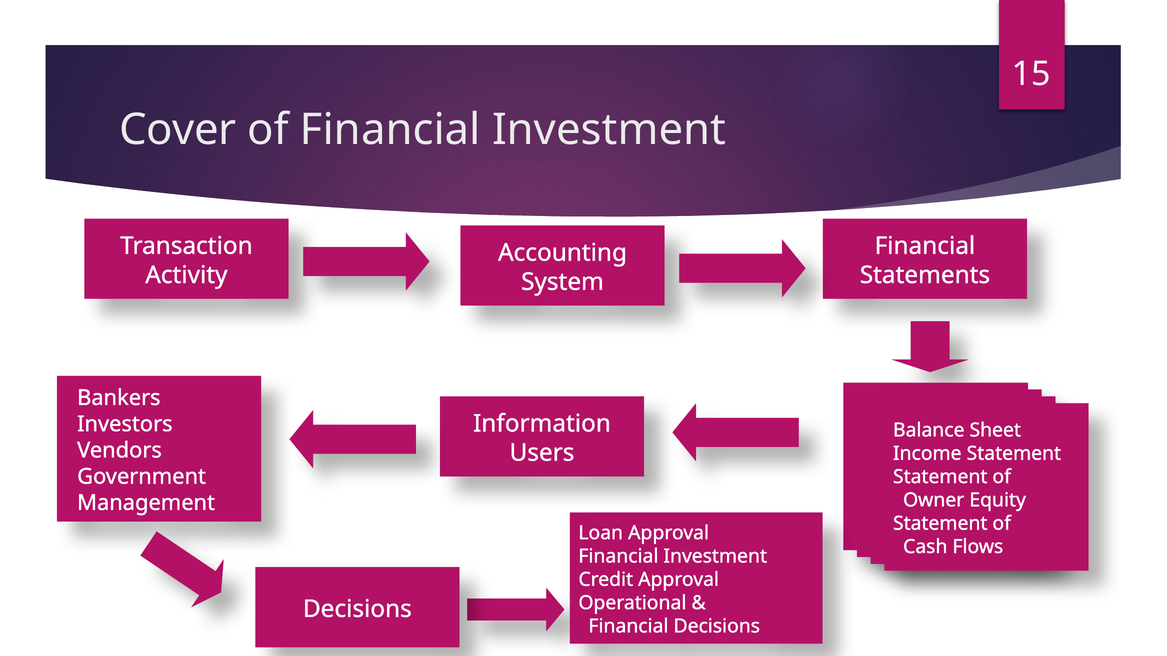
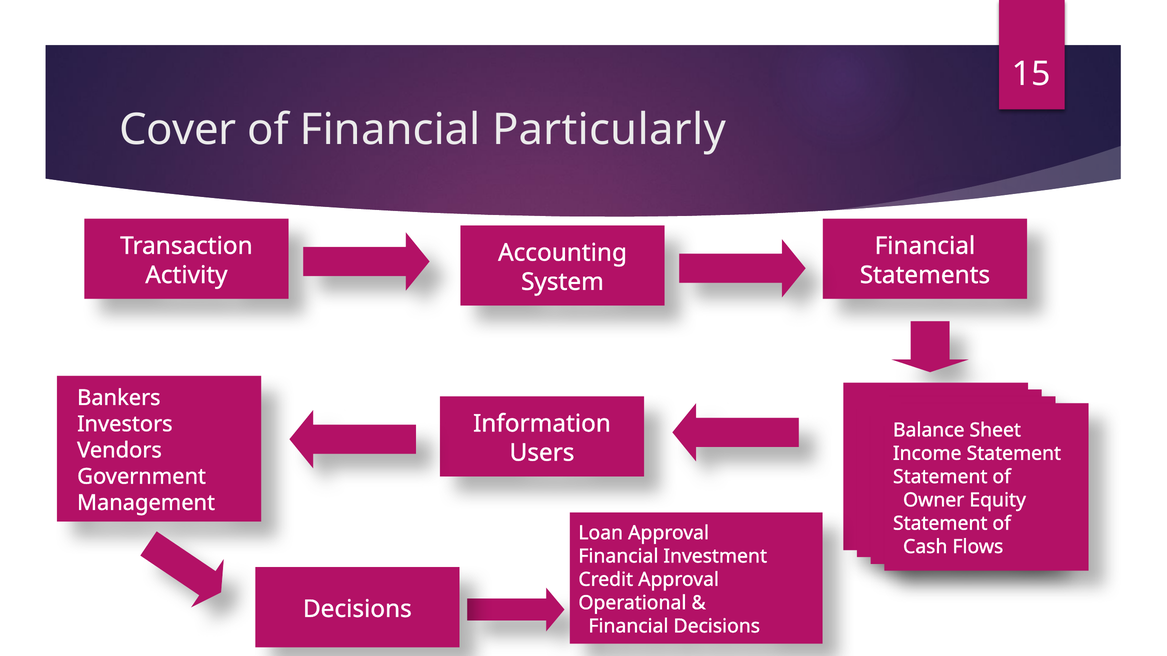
of Financial Investment: Investment -> Particularly
